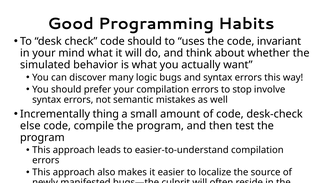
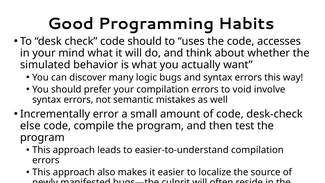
invariant: invariant -> accesses
stop: stop -> void
thing: thing -> error
